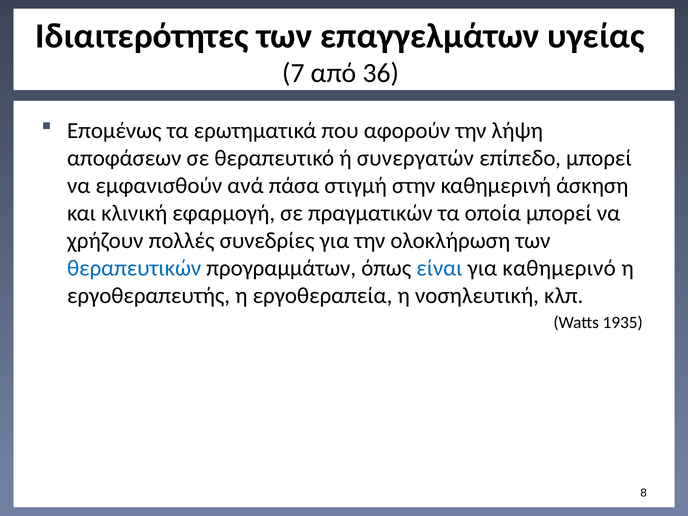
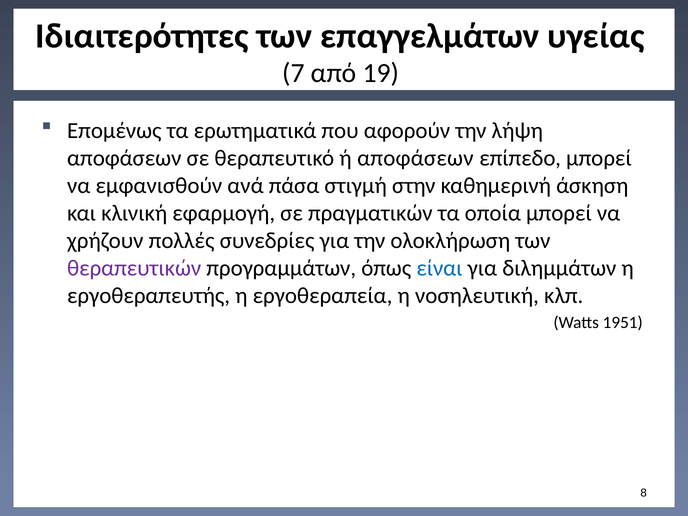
36: 36 -> 19
ή συνεργατών: συνεργατών -> αποφάσεων
θεραπευτικών colour: blue -> purple
καθημερινό: καθημερινό -> διλημμάτων
1935: 1935 -> 1951
